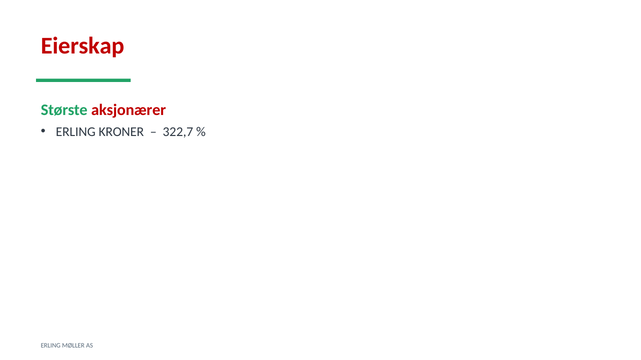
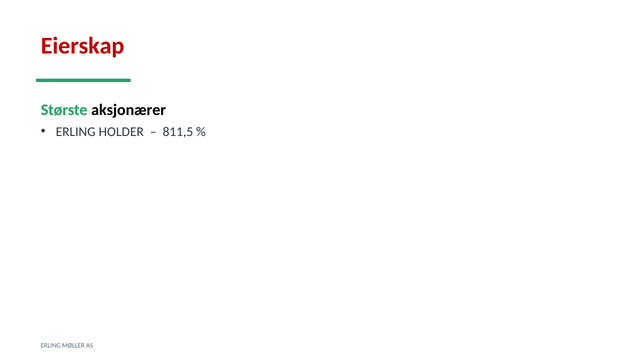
aksjonærer colour: red -> black
KRONER: KRONER -> HOLDER
322,7: 322,7 -> 811,5
